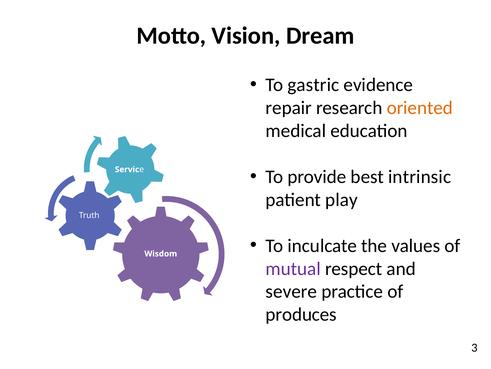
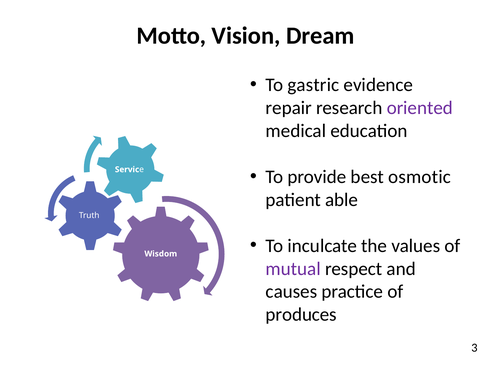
oriented colour: orange -> purple
intrinsic: intrinsic -> osmotic
play: play -> able
severe: severe -> causes
